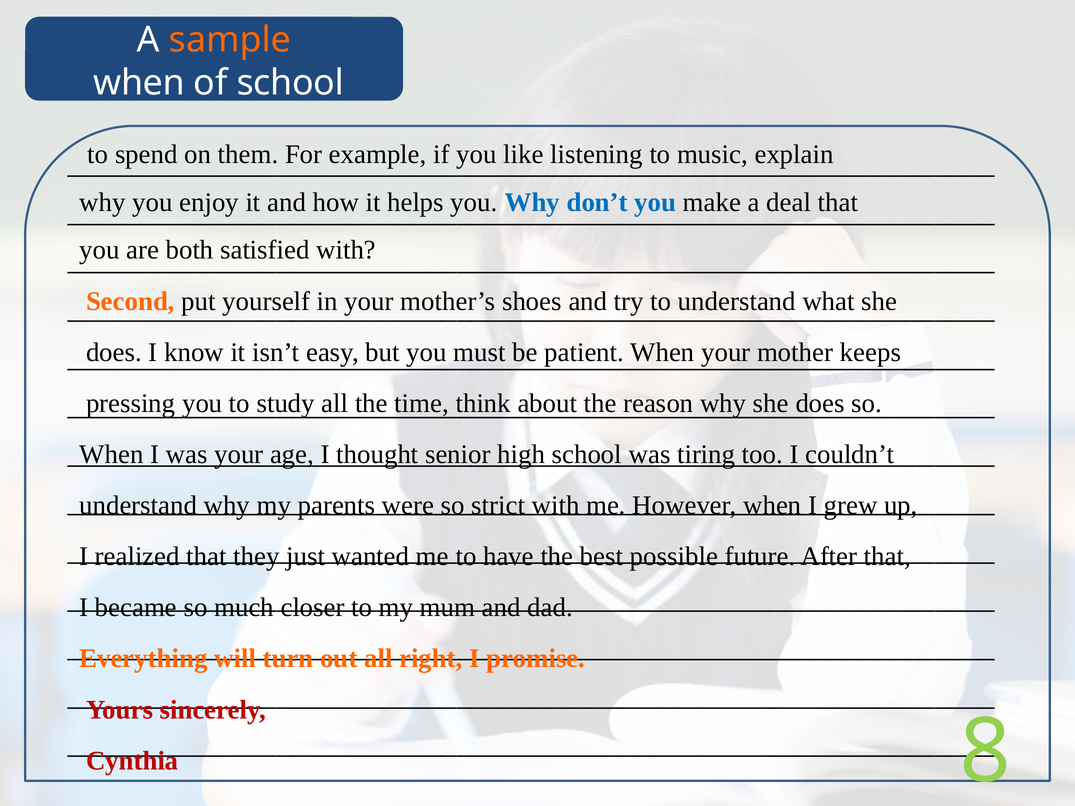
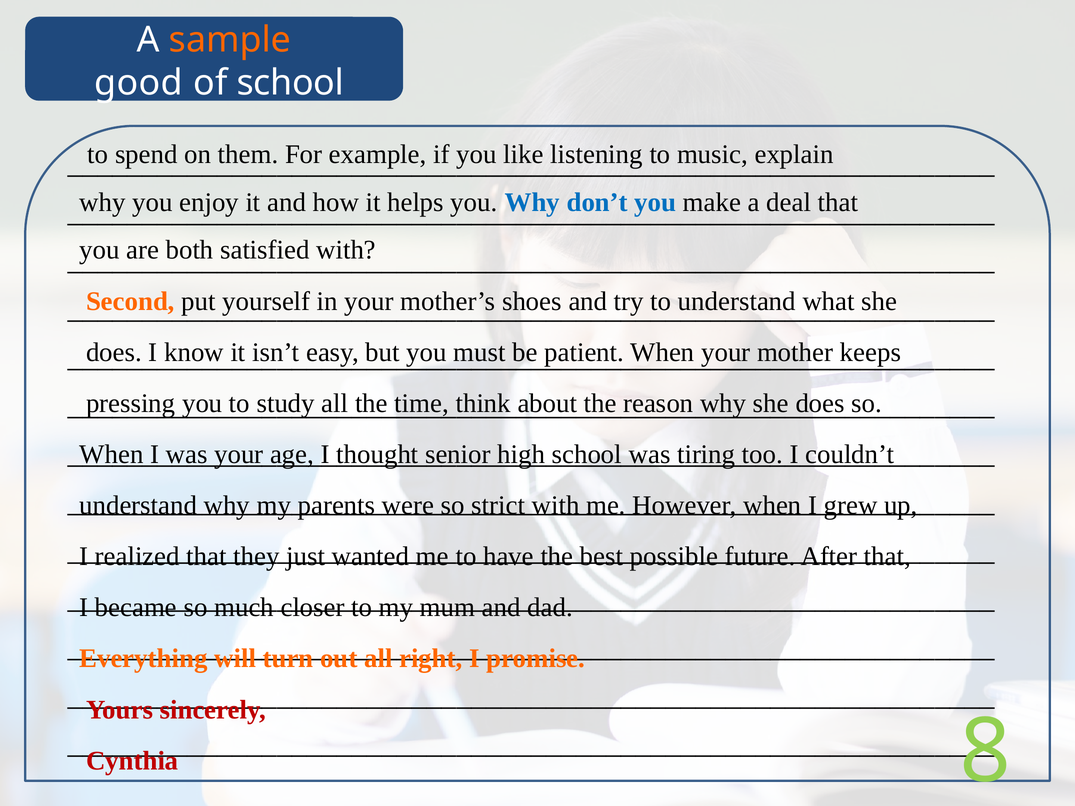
when at (139, 83): when -> good
